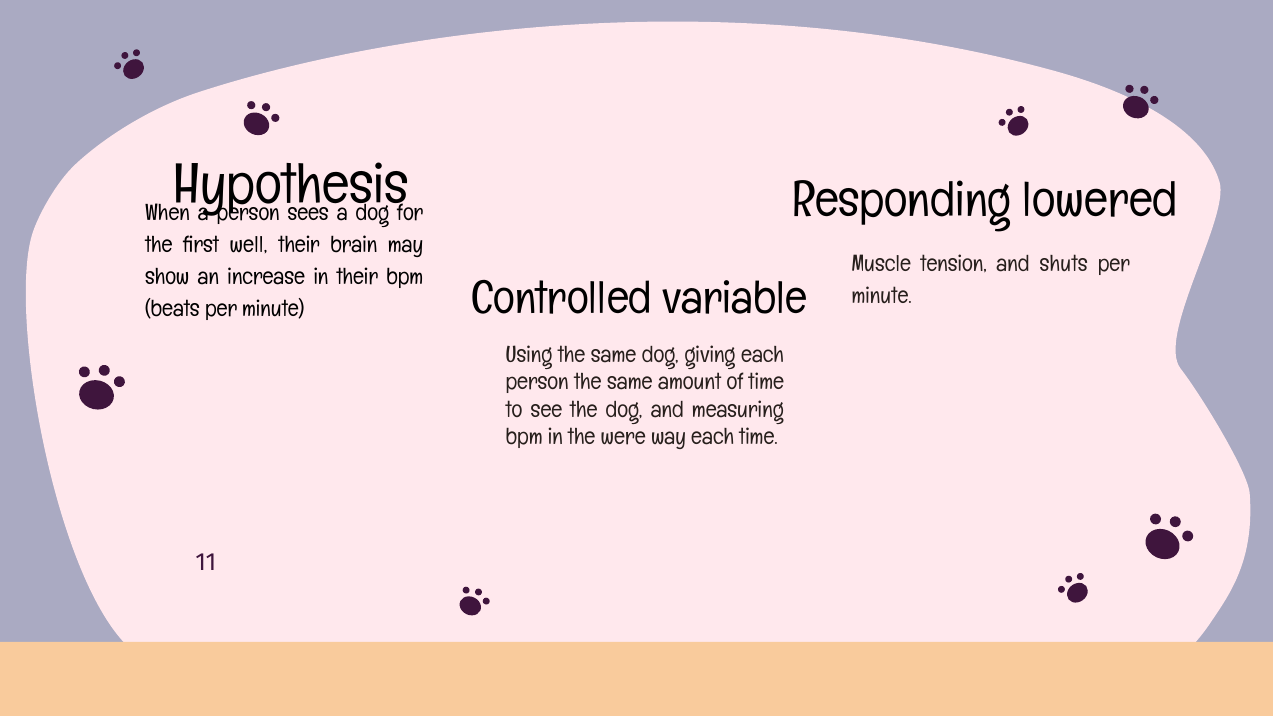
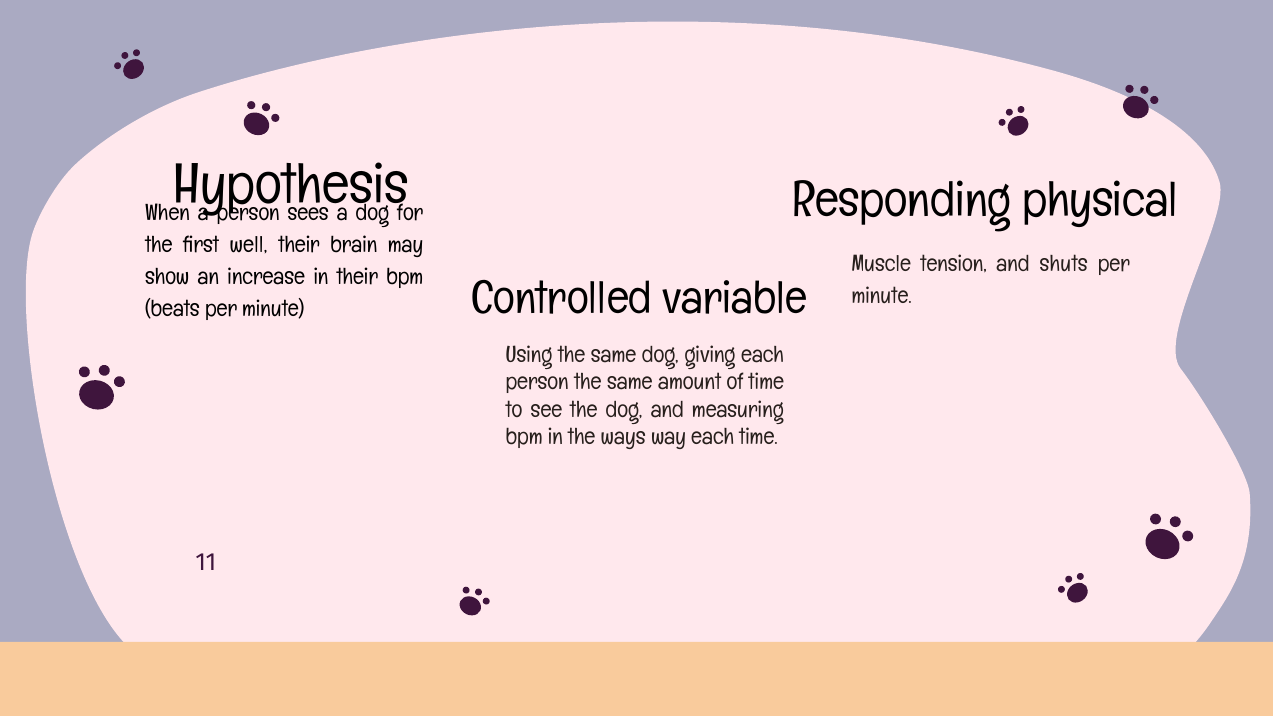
lowered: lowered -> physical
were: were -> ways
